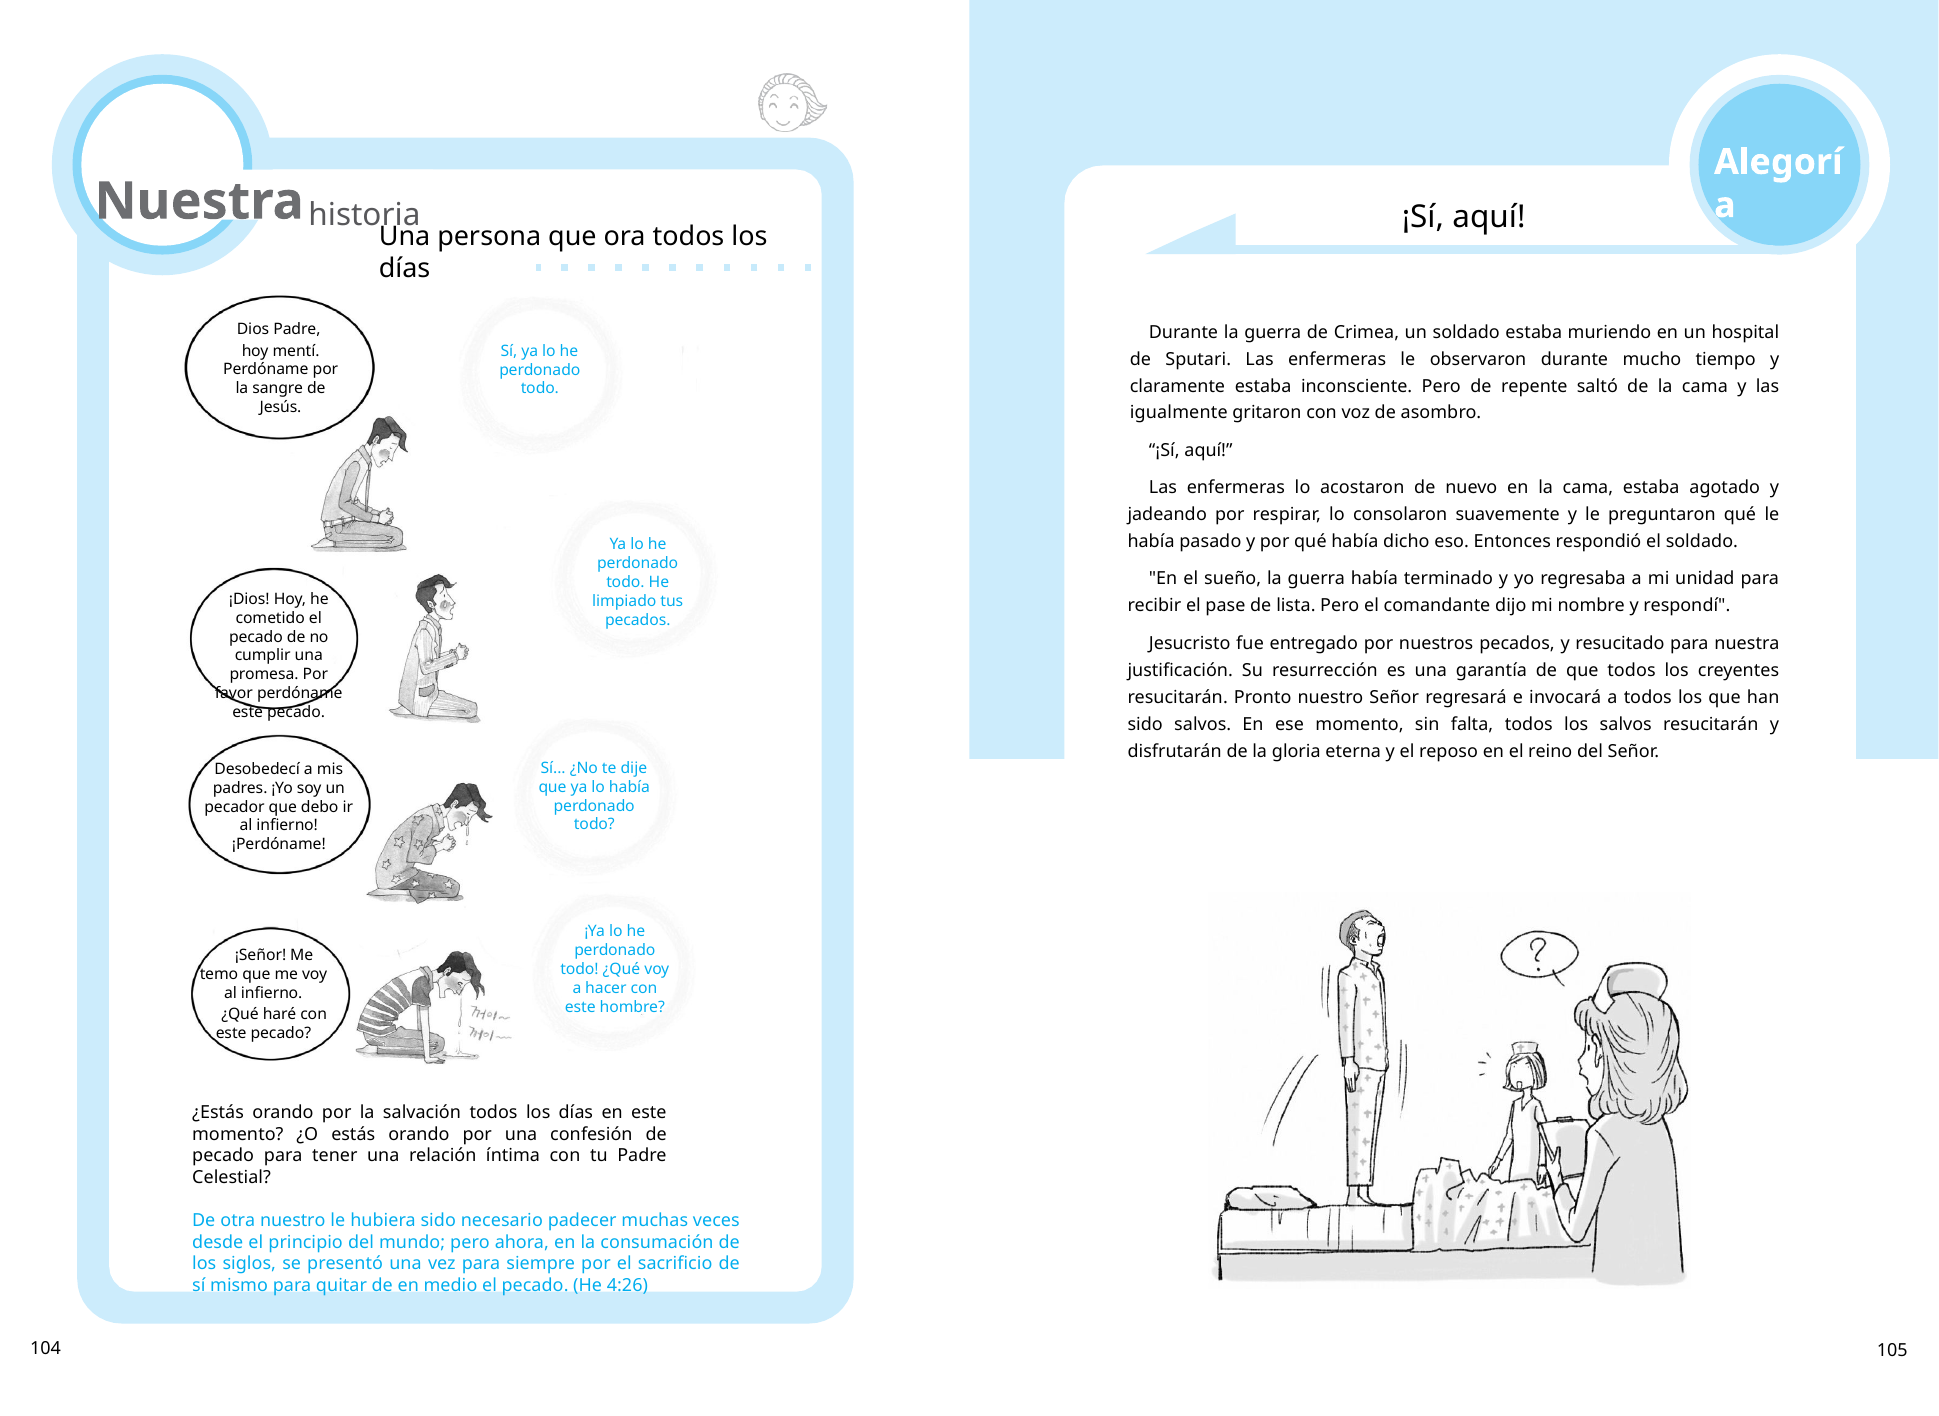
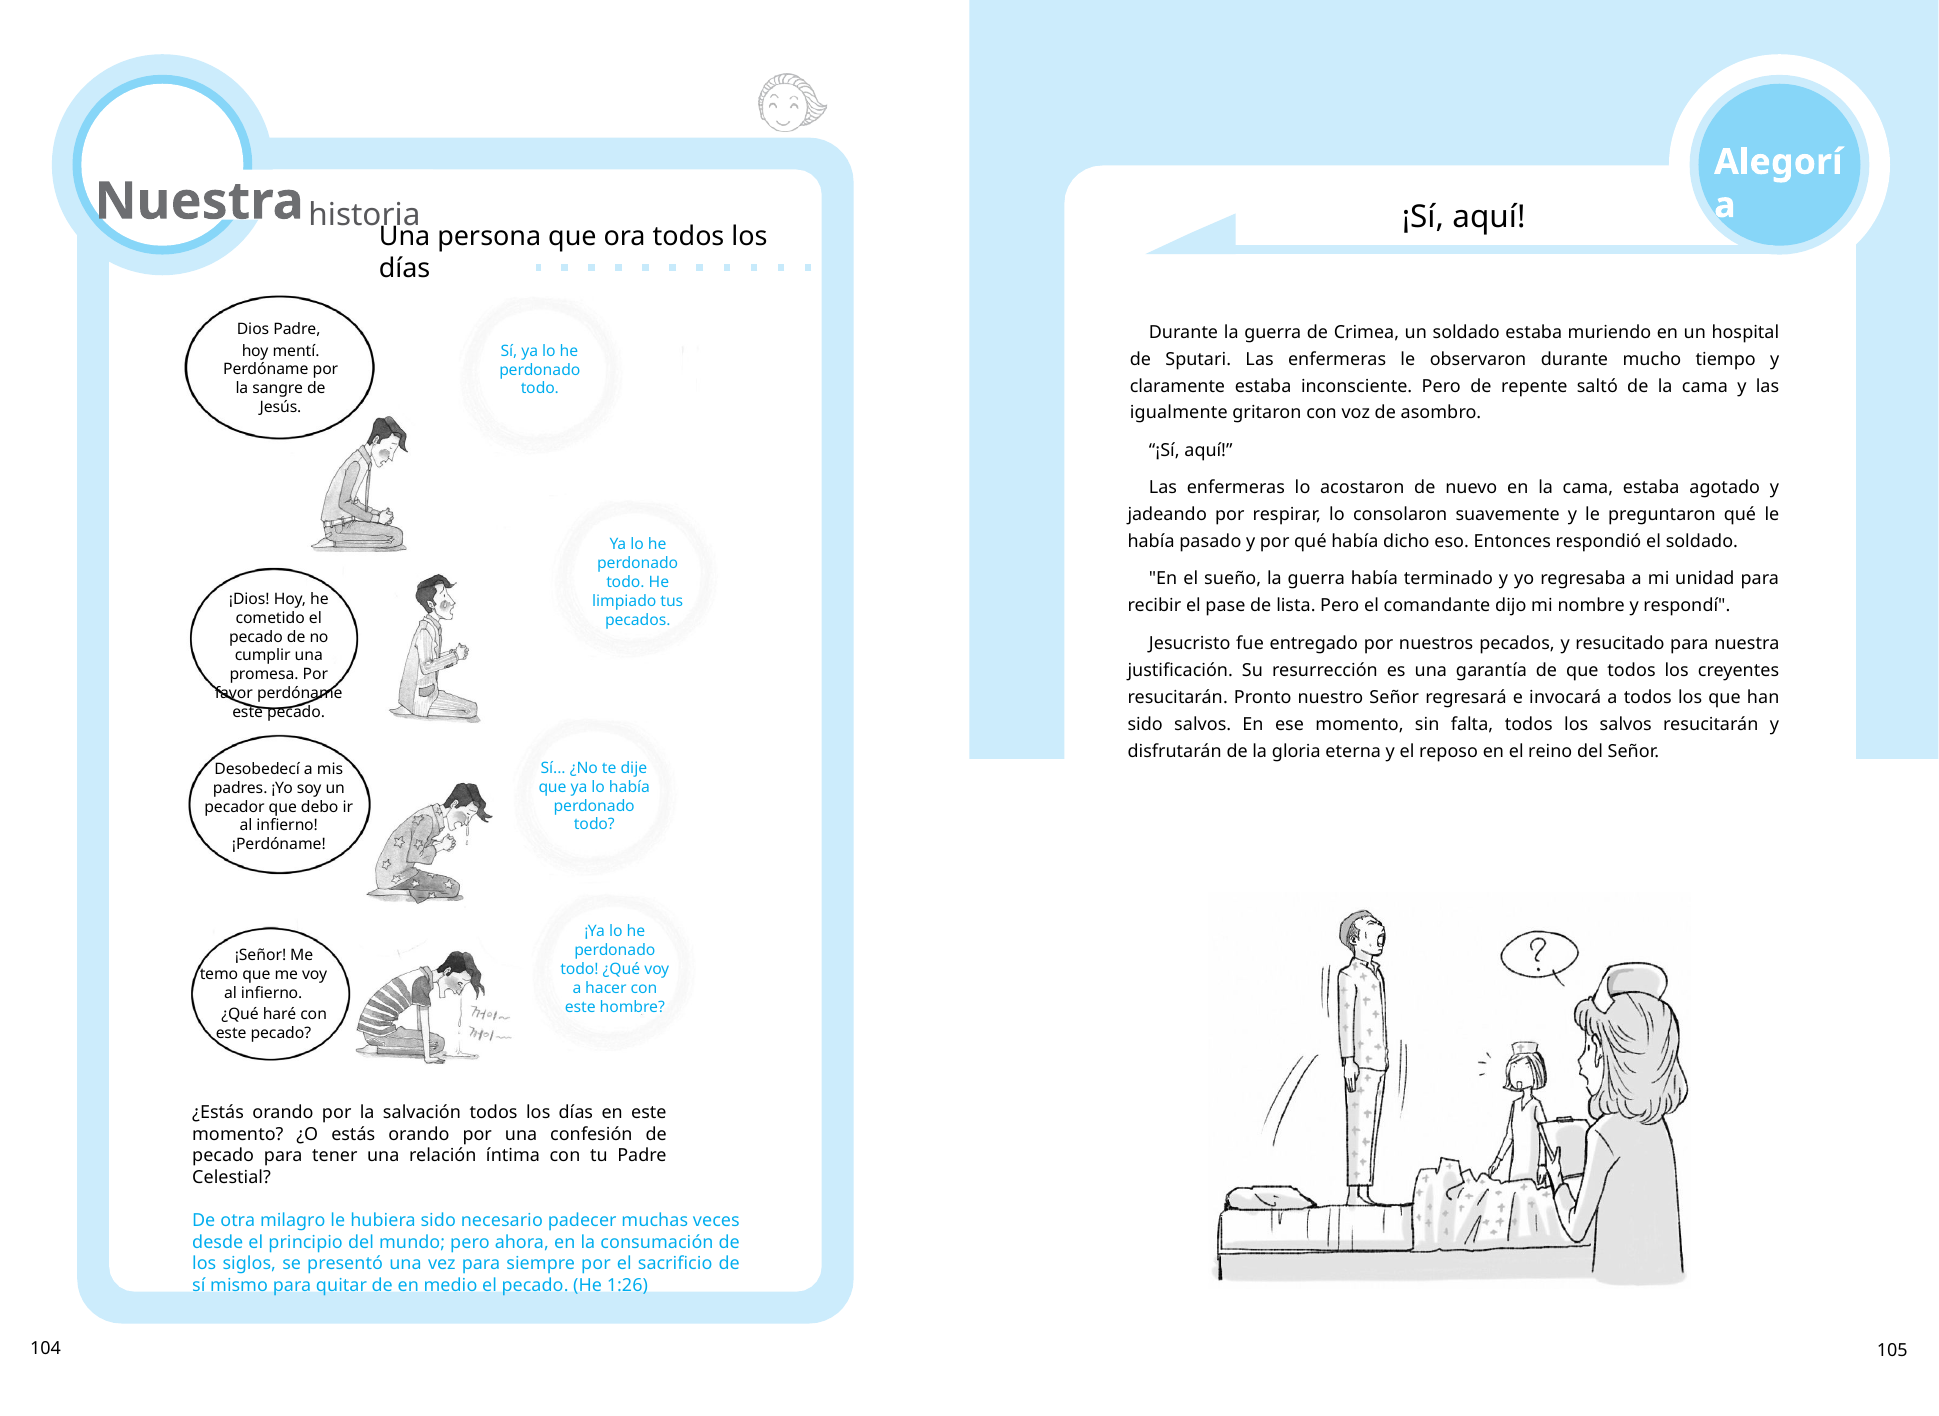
otra nuestro: nuestro -> milagro
4:26: 4:26 -> 1:26
